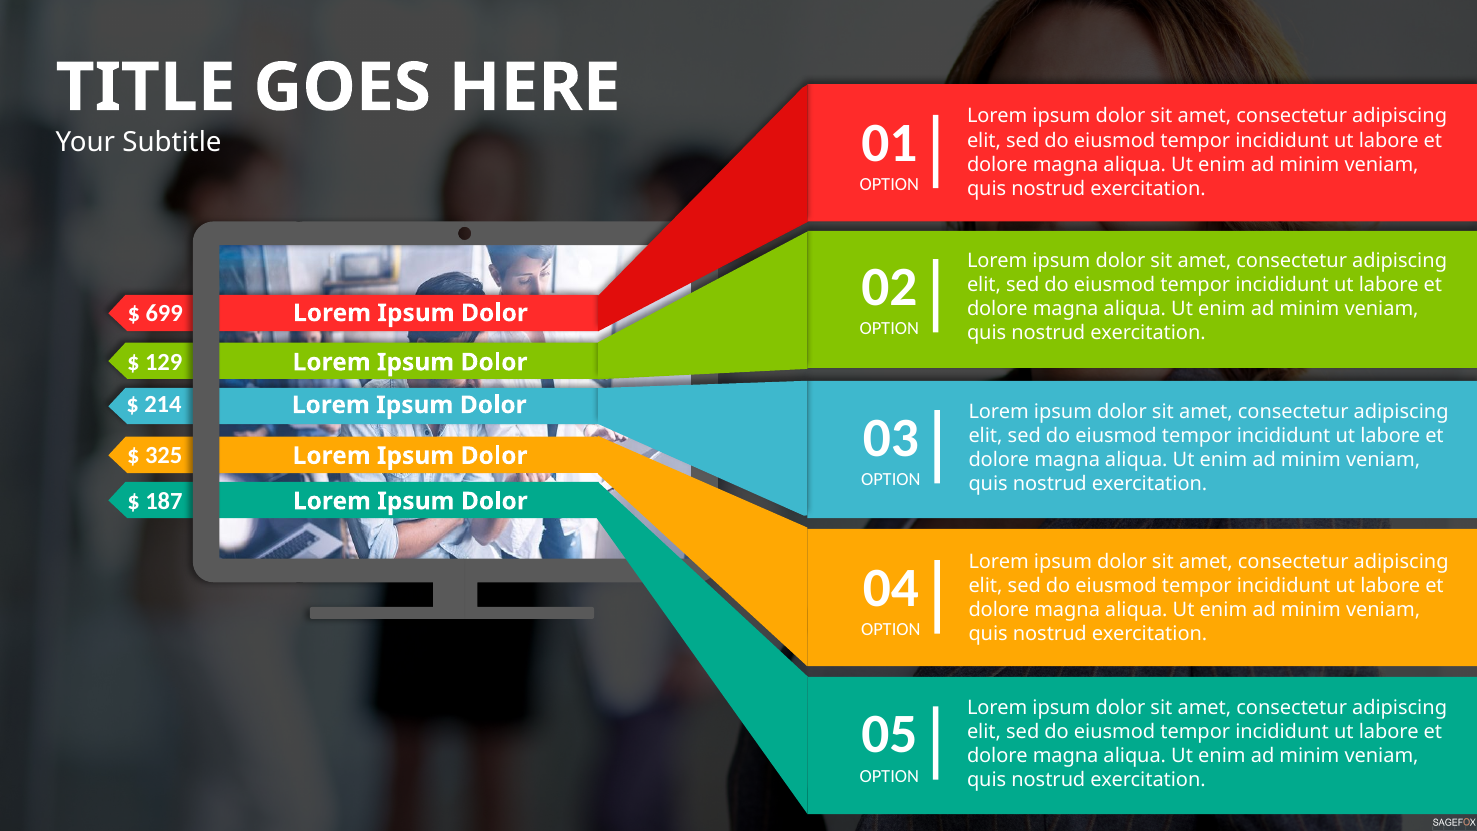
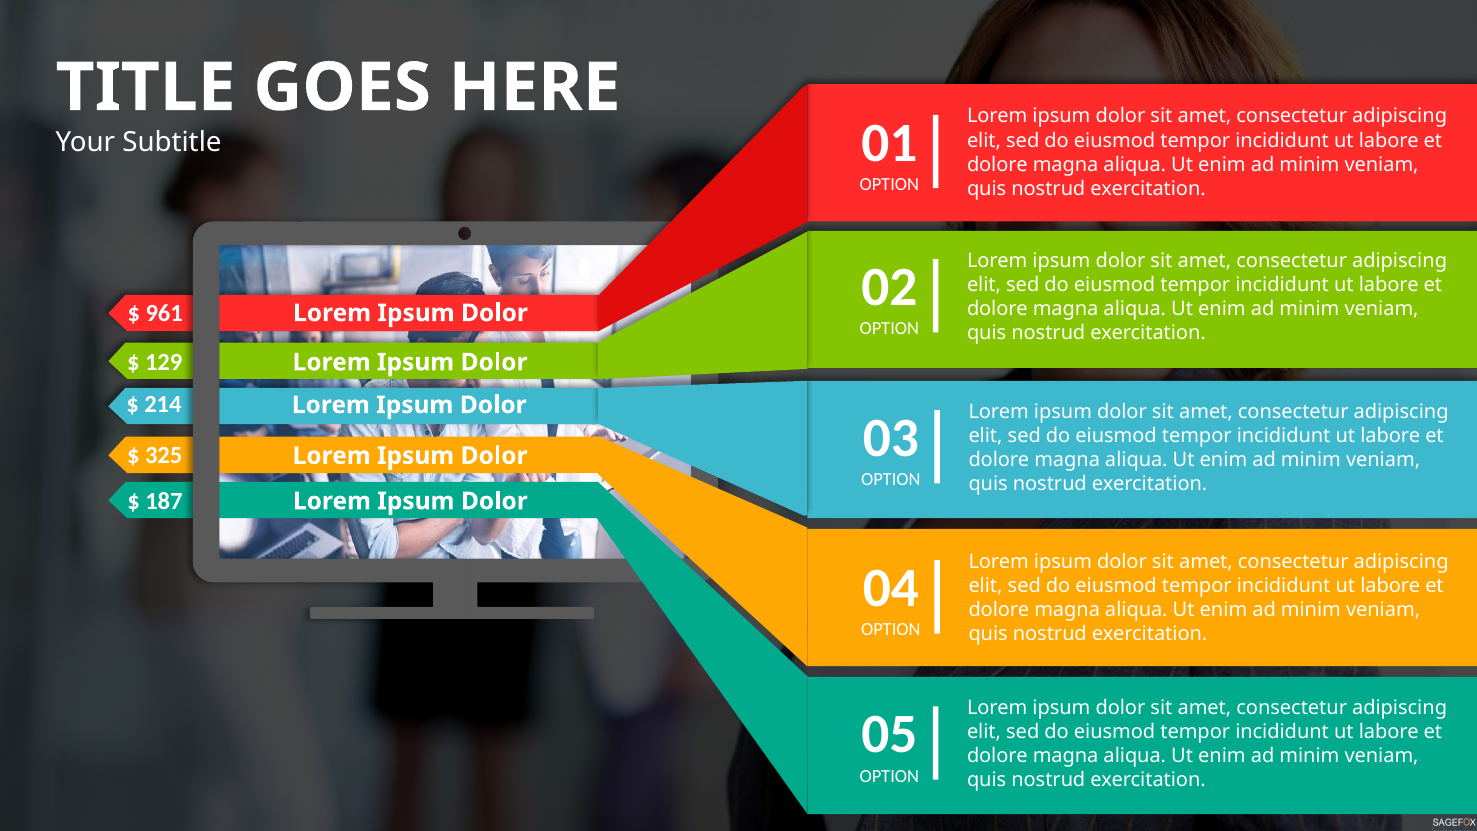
699: 699 -> 961
